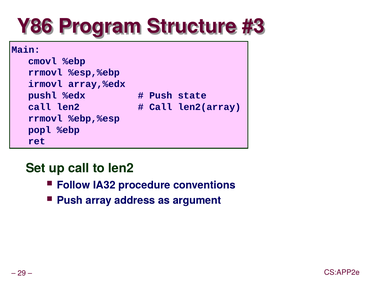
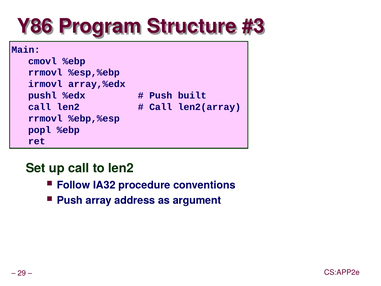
state: state -> built
